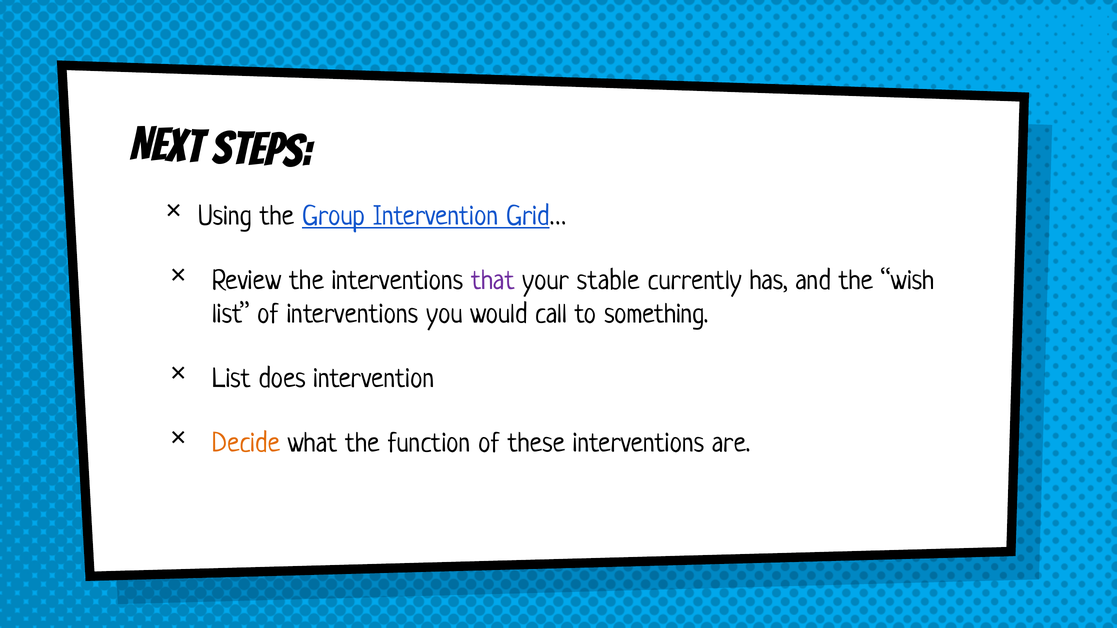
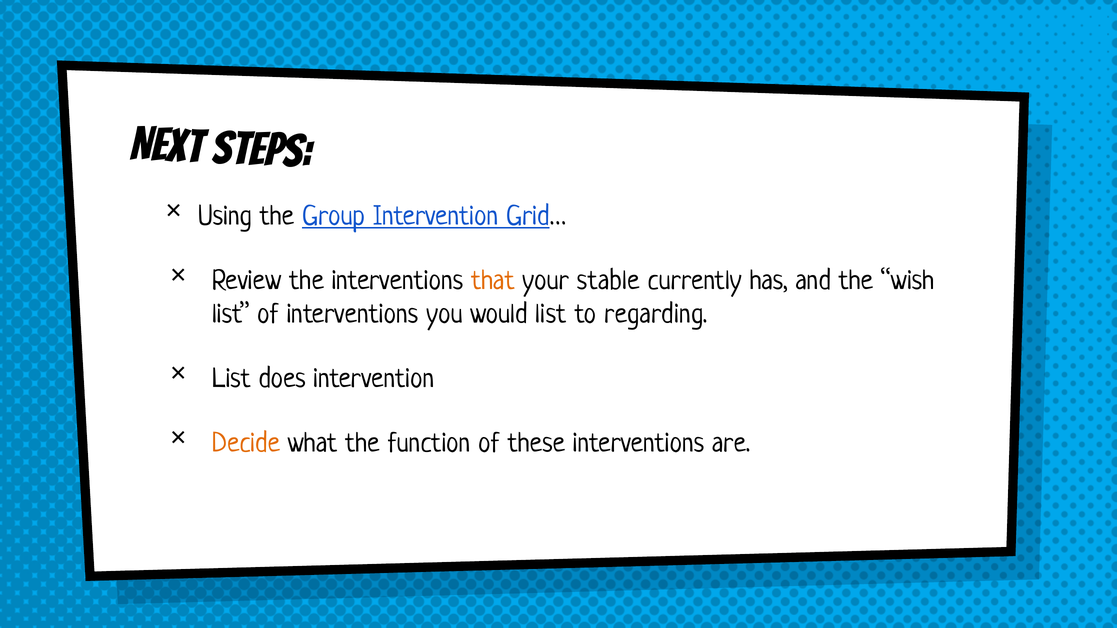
that colour: purple -> orange
would call: call -> list
something: something -> regarding
